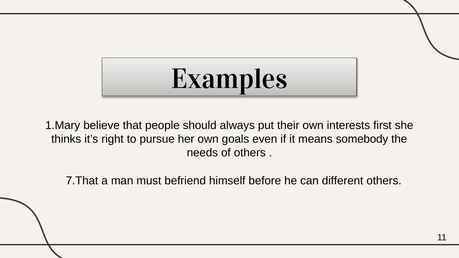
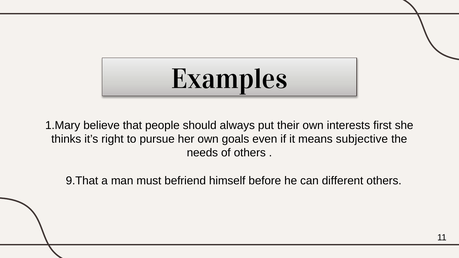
somebody: somebody -> subjective
7.That: 7.That -> 9.That
